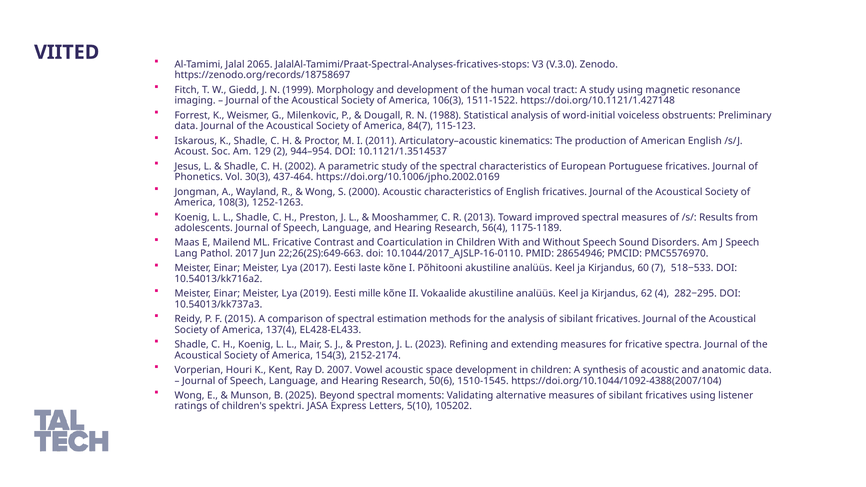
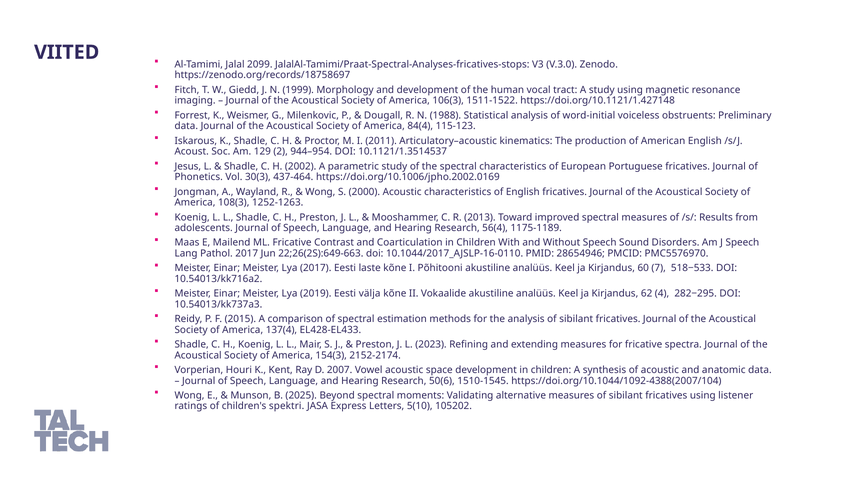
2065: 2065 -> 2099
84(7: 84(7 -> 84(4
mille: mille -> välja
